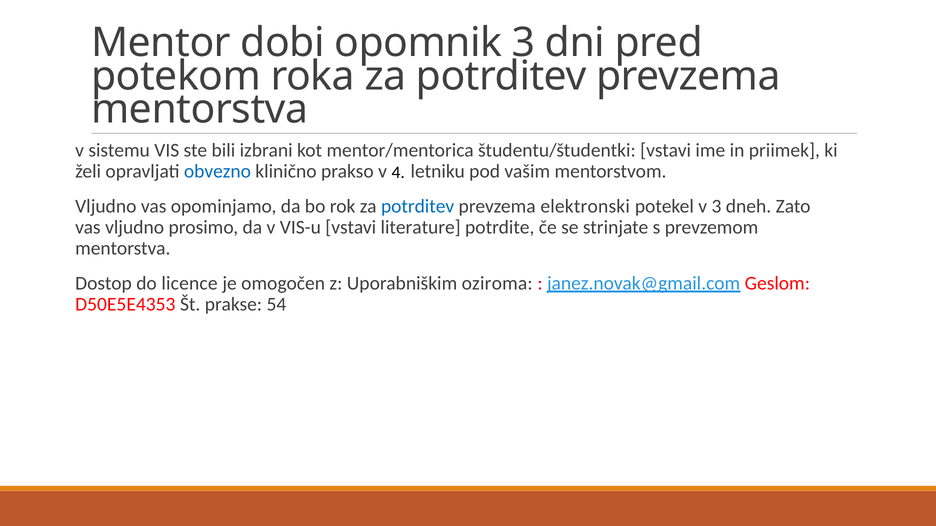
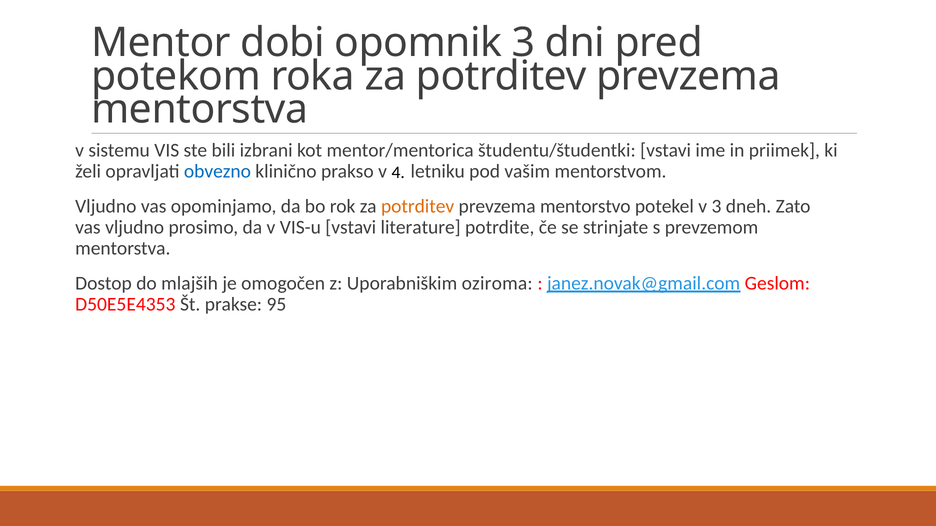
potrditev at (418, 206) colour: blue -> orange
elektronski: elektronski -> mentorstvo
licence: licence -> mlajših
54: 54 -> 95
